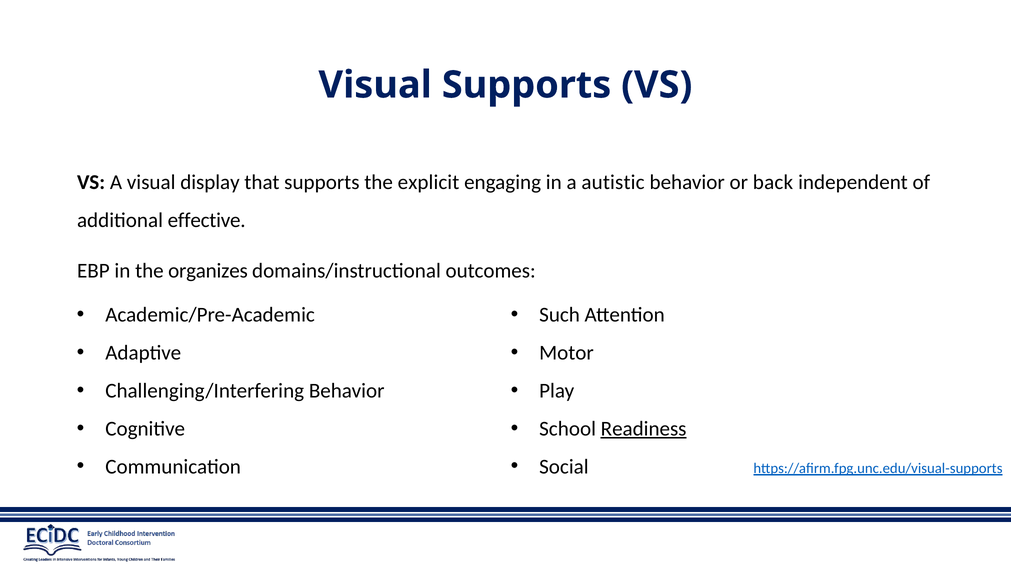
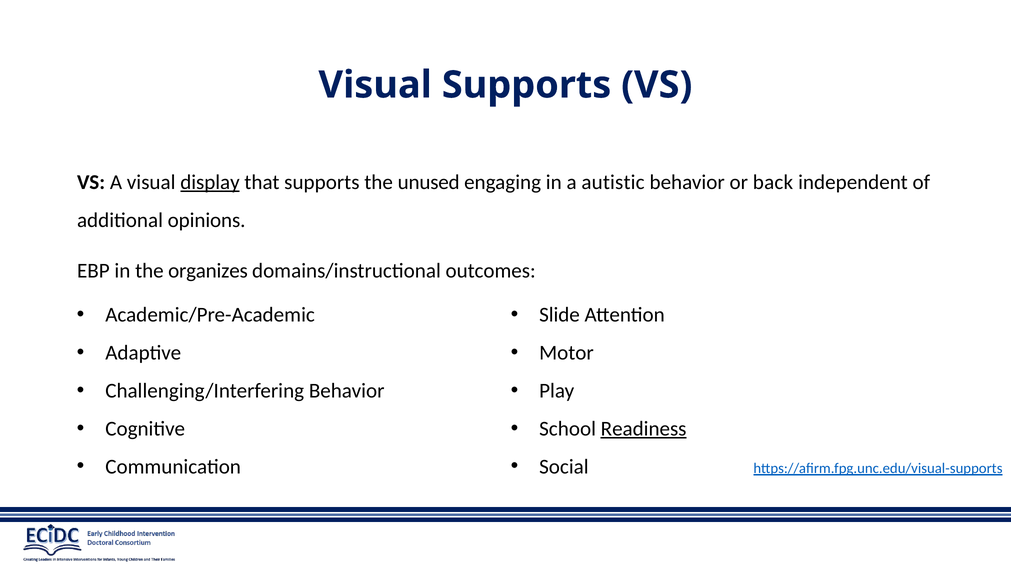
display underline: none -> present
explicit: explicit -> unused
effective: effective -> opinions
Such: Such -> Slide
